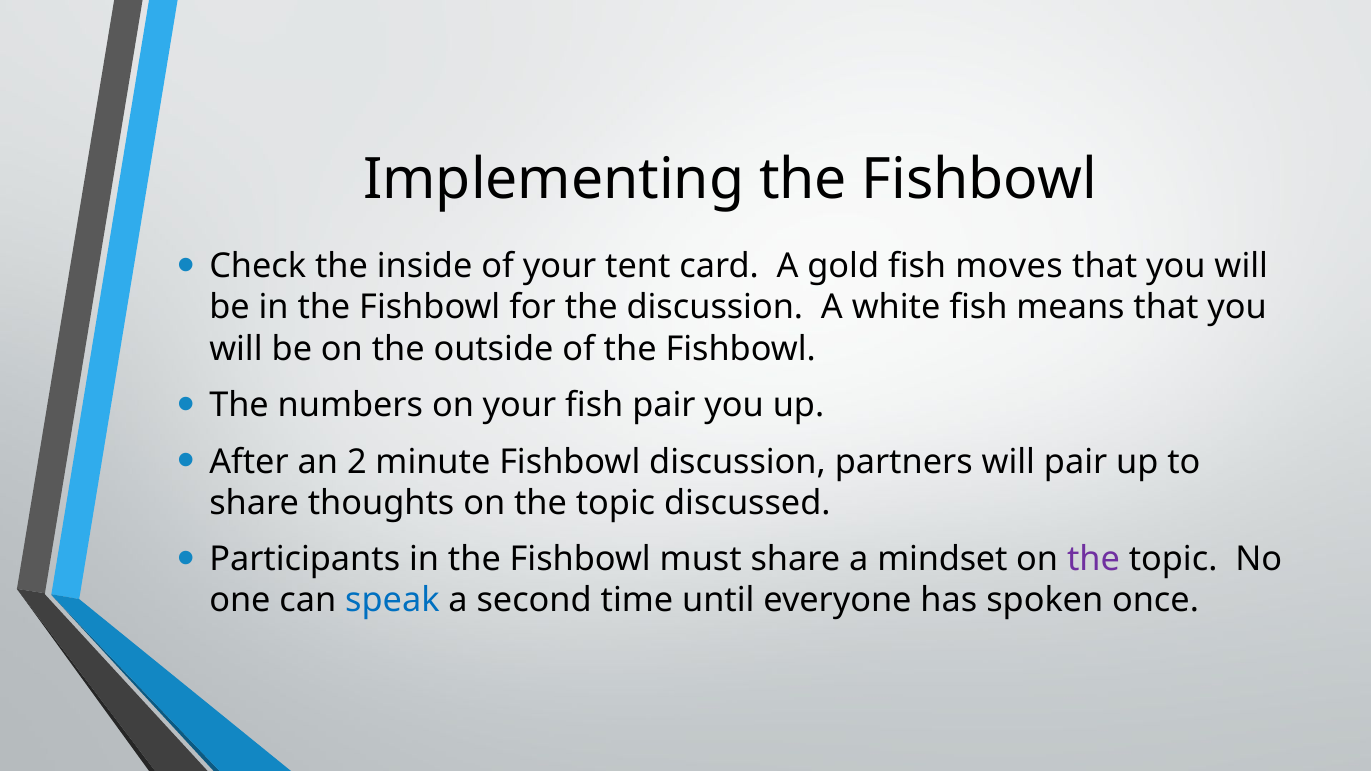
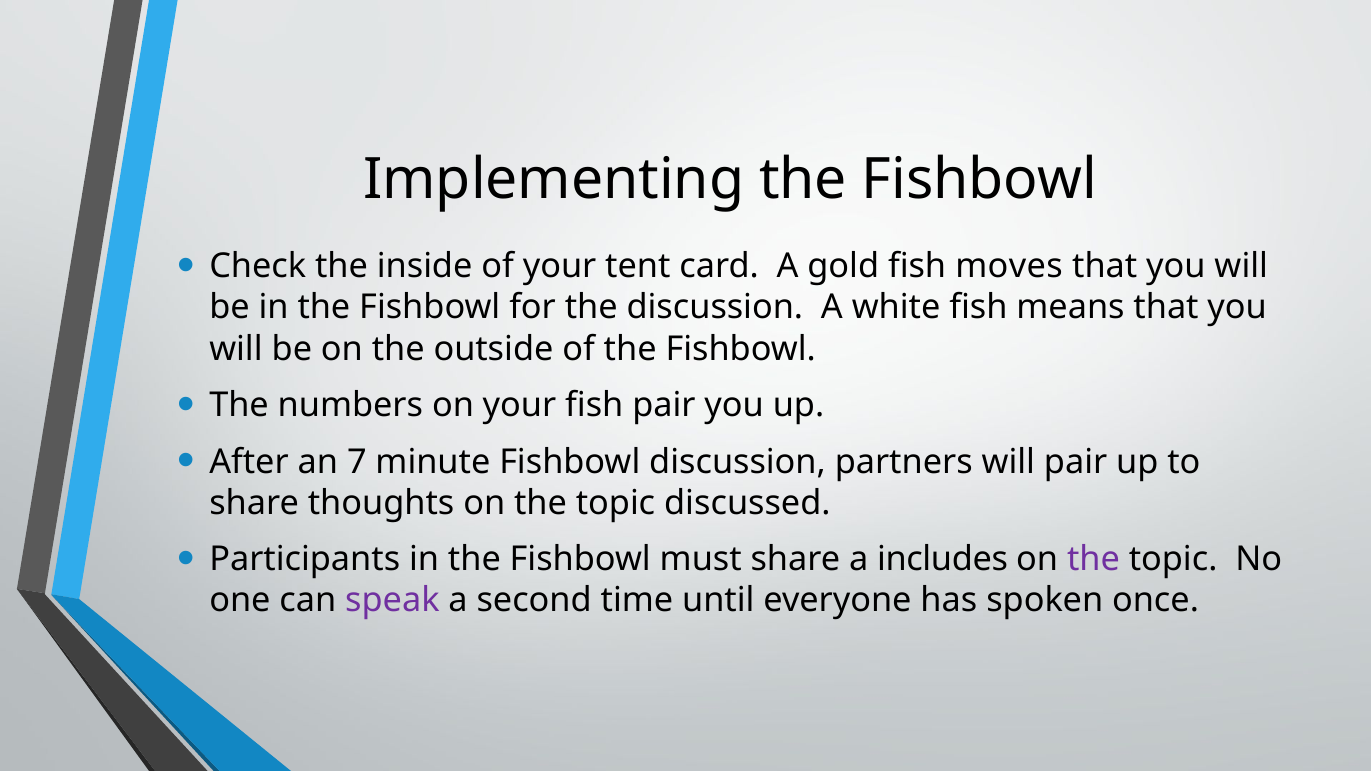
2: 2 -> 7
mindset: mindset -> includes
speak colour: blue -> purple
